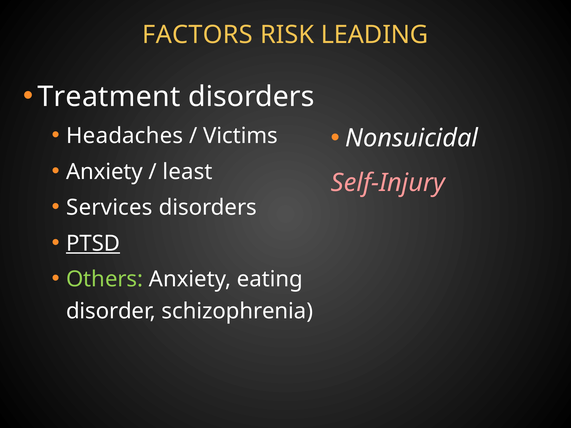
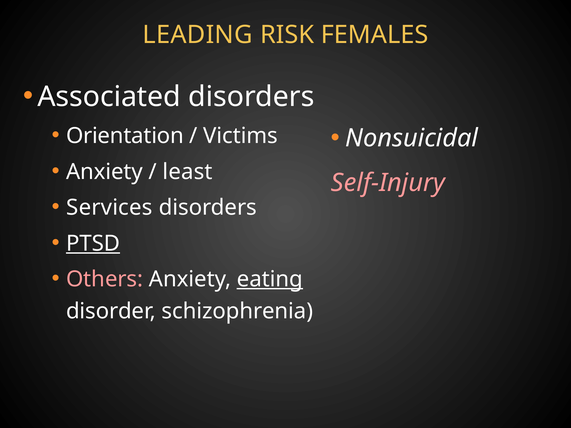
FACTORS: FACTORS -> LEADING
LEADING: LEADING -> FEMALES
Treatment: Treatment -> Associated
Headaches: Headaches -> Orientation
Others colour: light green -> pink
eating underline: none -> present
